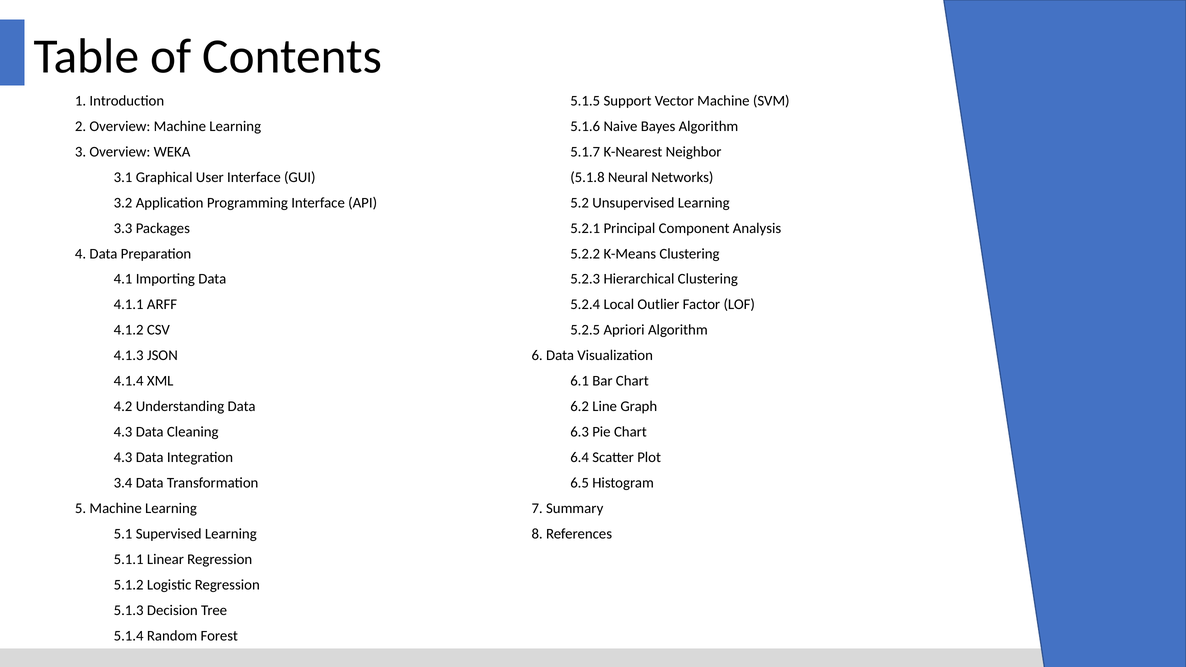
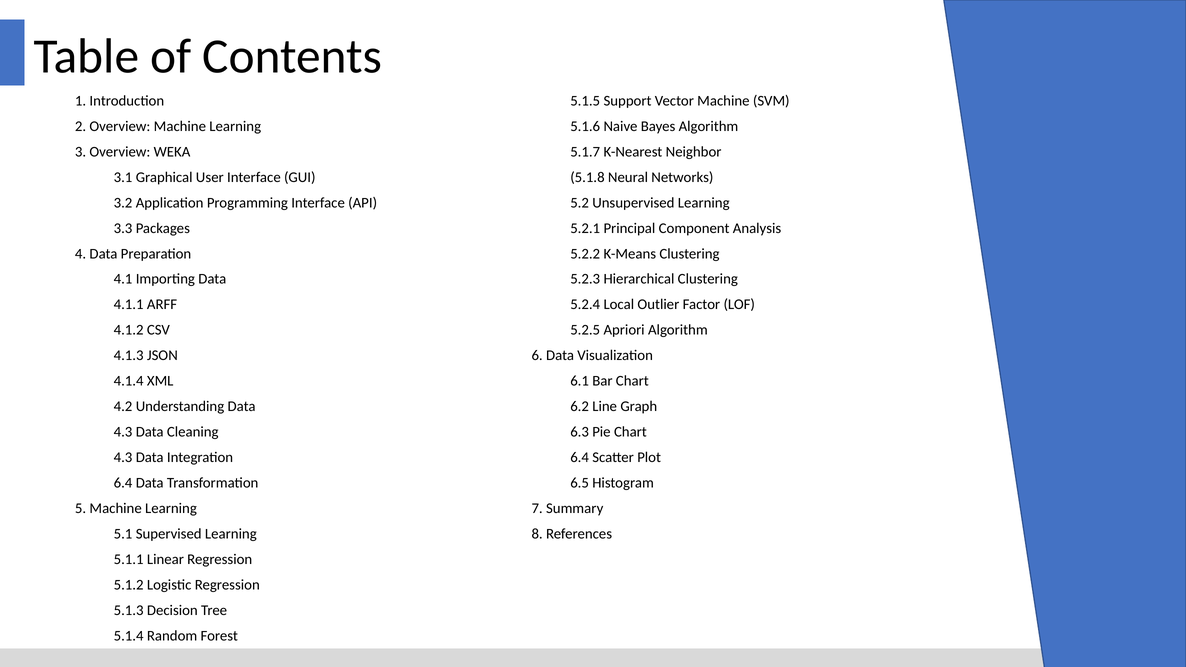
3.4 at (123, 483): 3.4 -> 6.4
